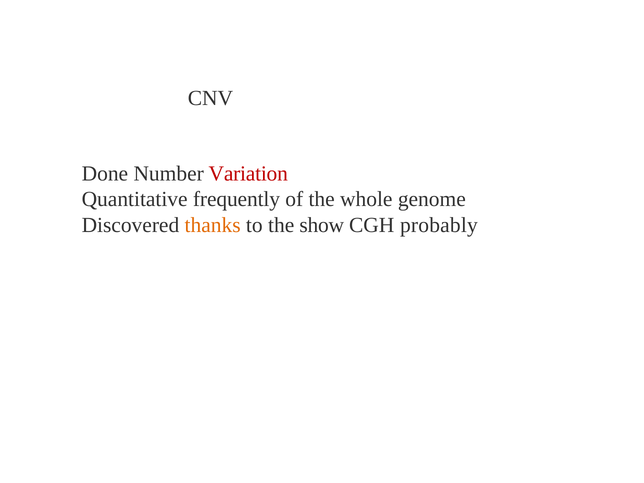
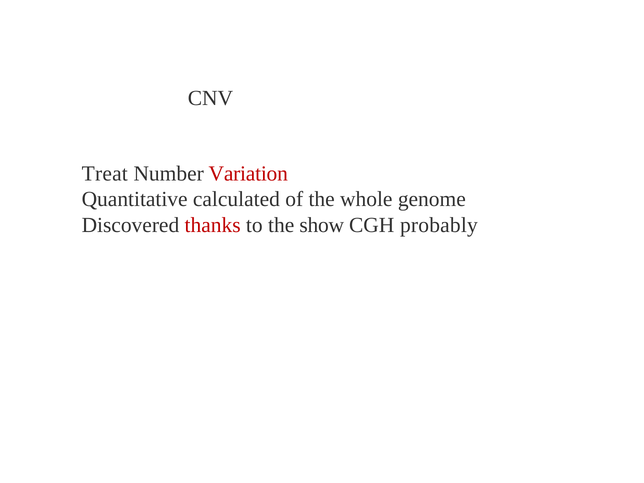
Done: Done -> Treat
frequently: frequently -> calculated
thanks colour: orange -> red
